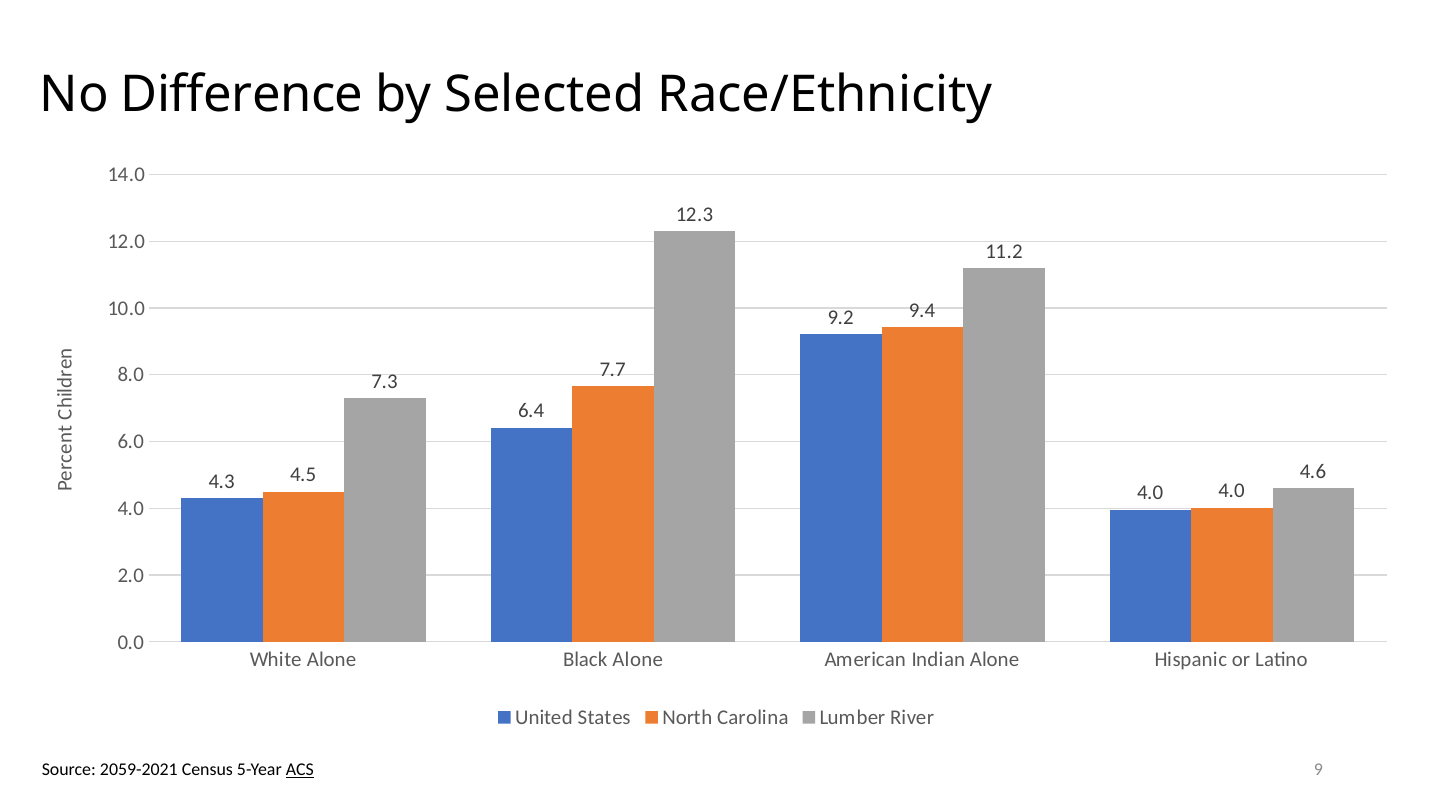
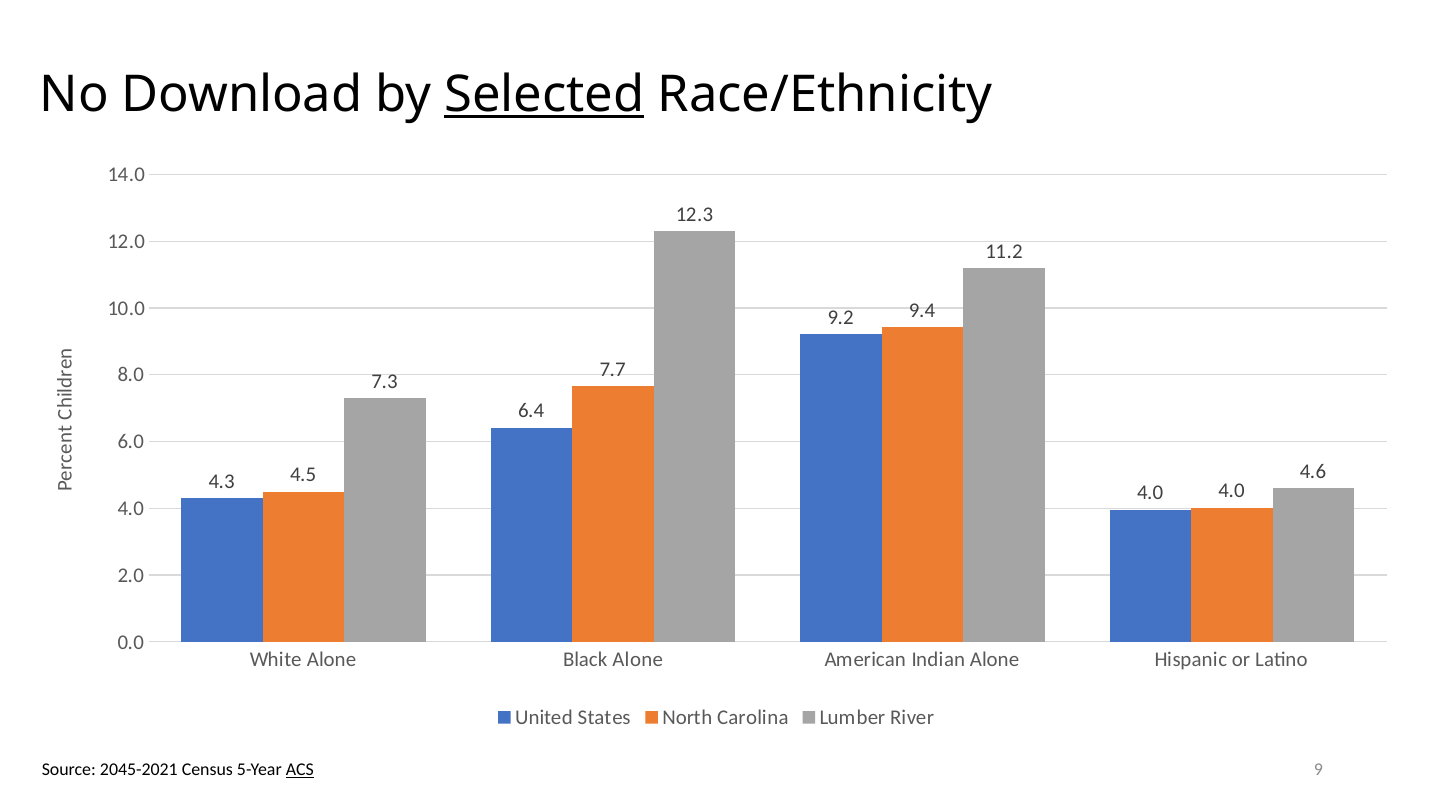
Difference: Difference -> Download
Selected underline: none -> present
2059-2021: 2059-2021 -> 2045-2021
